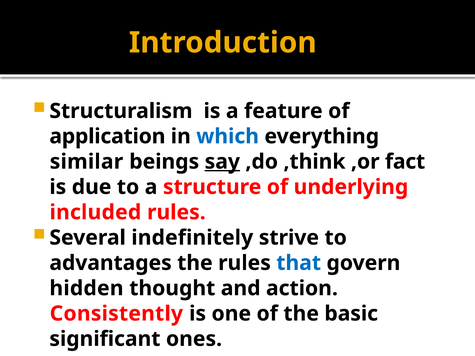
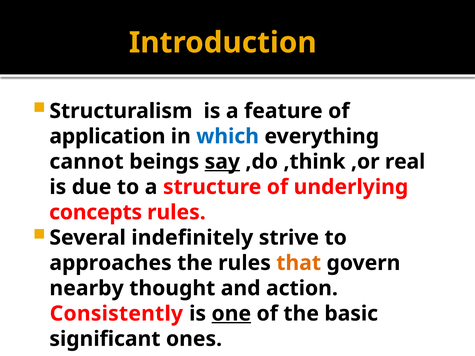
similar: similar -> cannot
fact: fact -> real
included: included -> concepts
advantages: advantages -> approaches
that colour: blue -> orange
hidden: hidden -> nearby
one underline: none -> present
